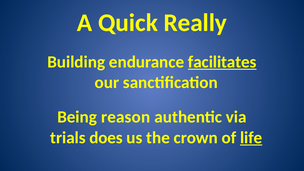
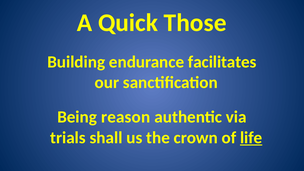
Really: Really -> Those
facilitates underline: present -> none
does: does -> shall
